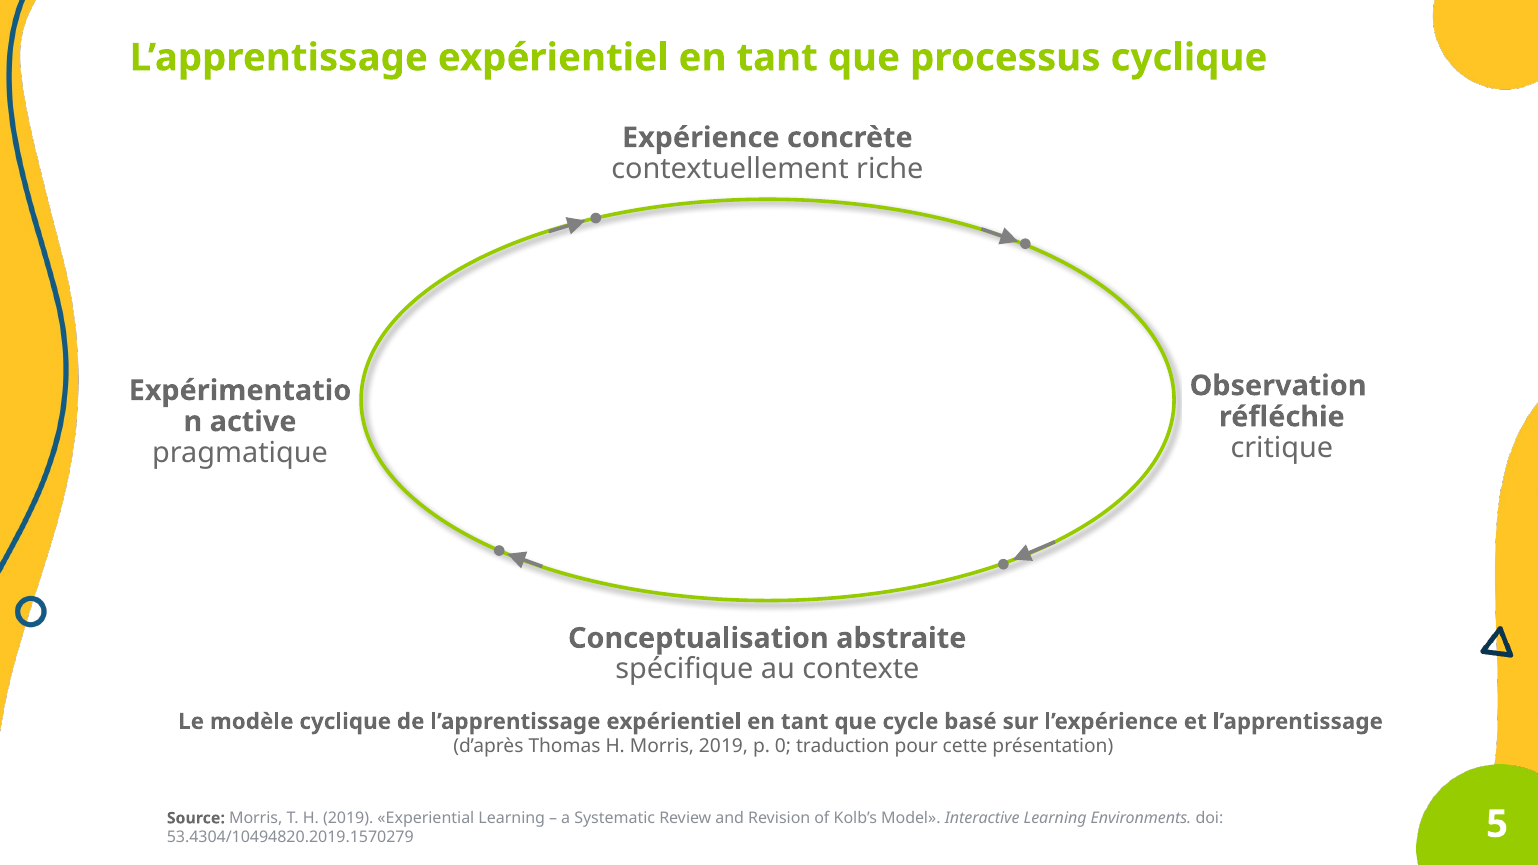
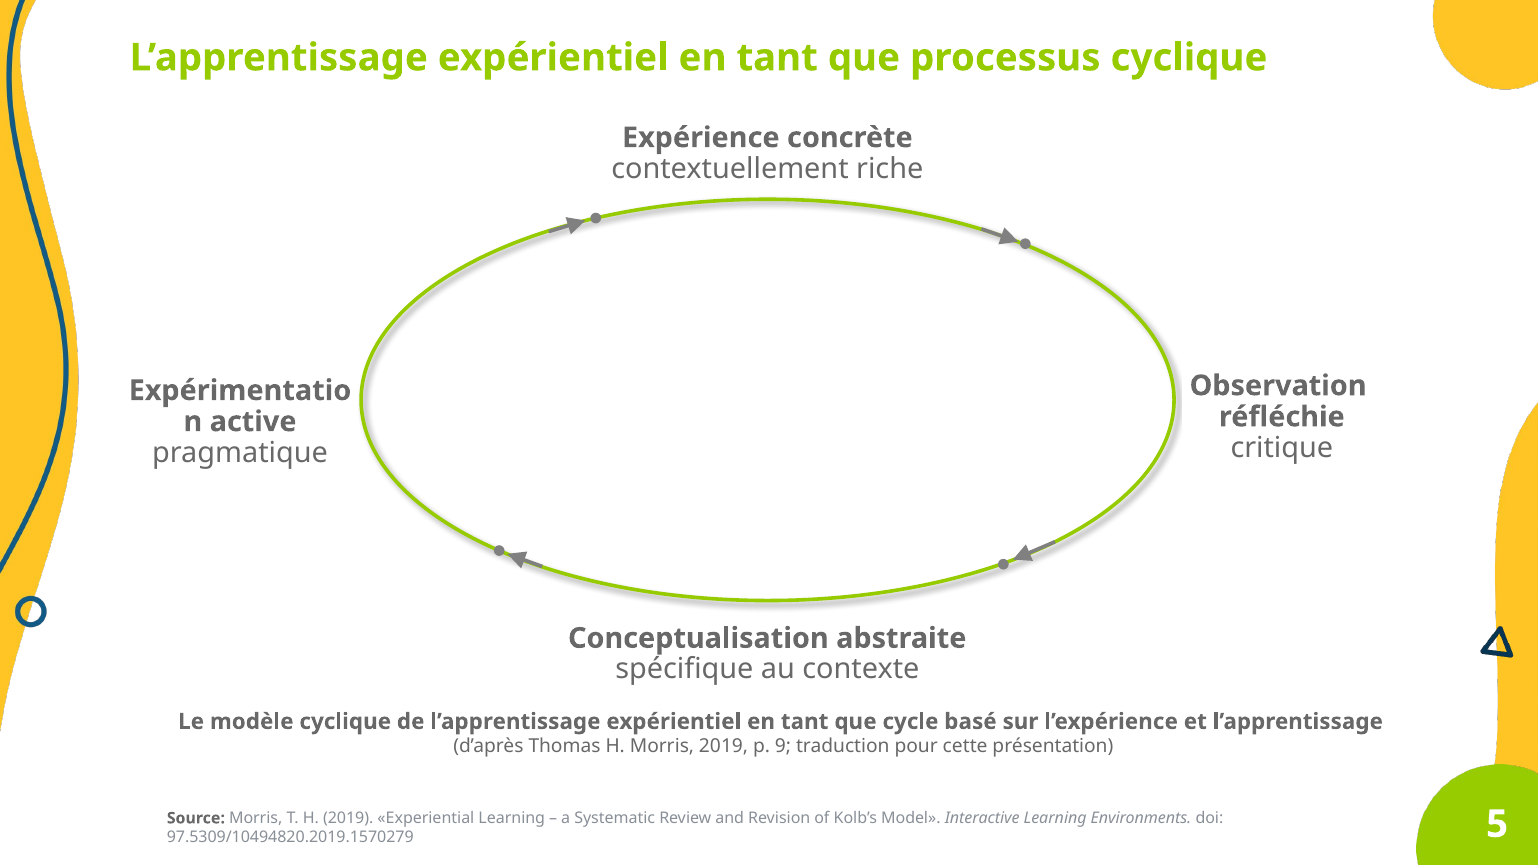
0: 0 -> 9
53.4304/10494820.2019.1570279: 53.4304/10494820.2019.1570279 -> 97.5309/10494820.2019.1570279
